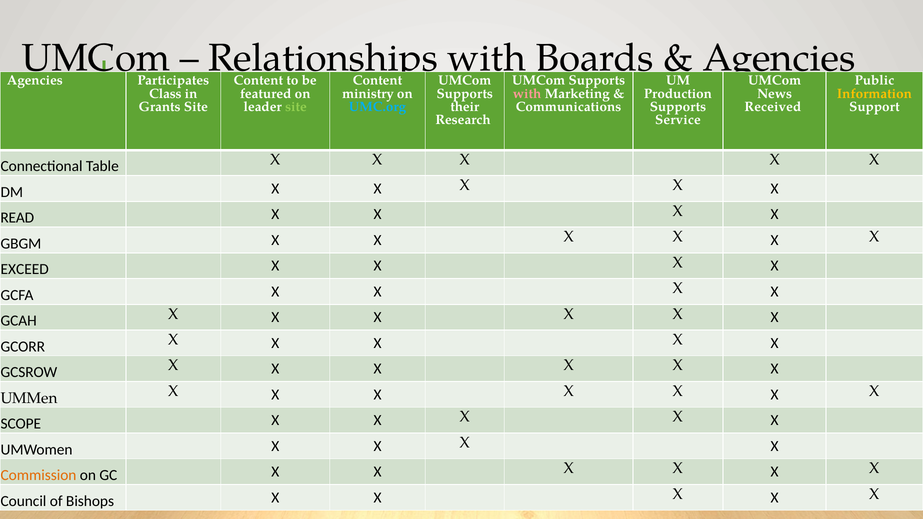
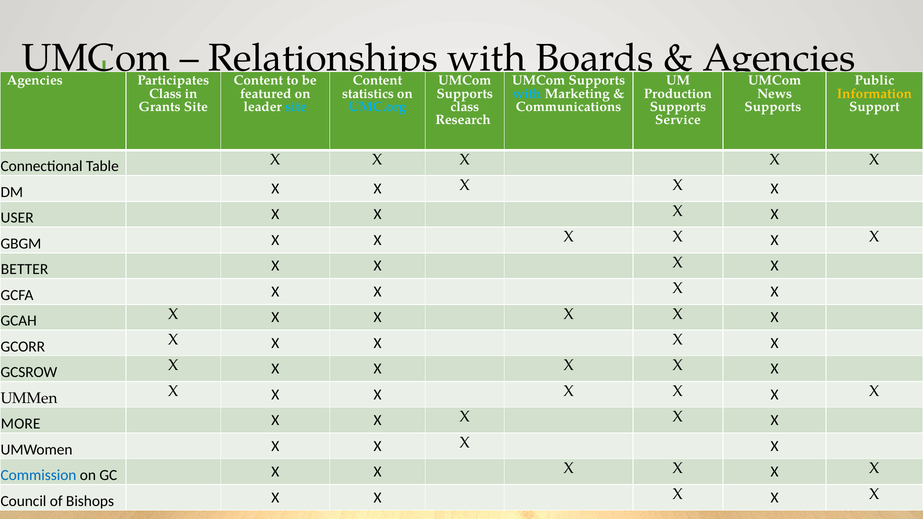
ministry: ministry -> statistics
with at (527, 94) colour: pink -> light blue
site at (296, 107) colour: light green -> light blue
their at (465, 107): their -> class
Received at (773, 107): Received -> Supports
READ: READ -> USER
EXCEED: EXCEED -> BETTER
SCOPE: SCOPE -> MORE
Commission colour: orange -> blue
